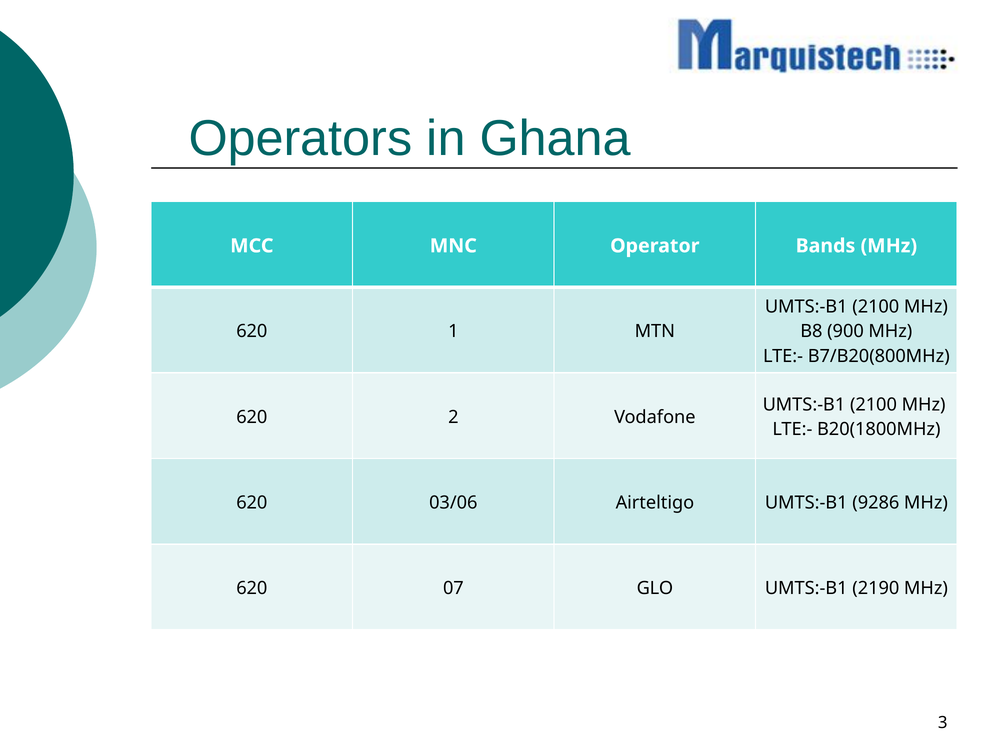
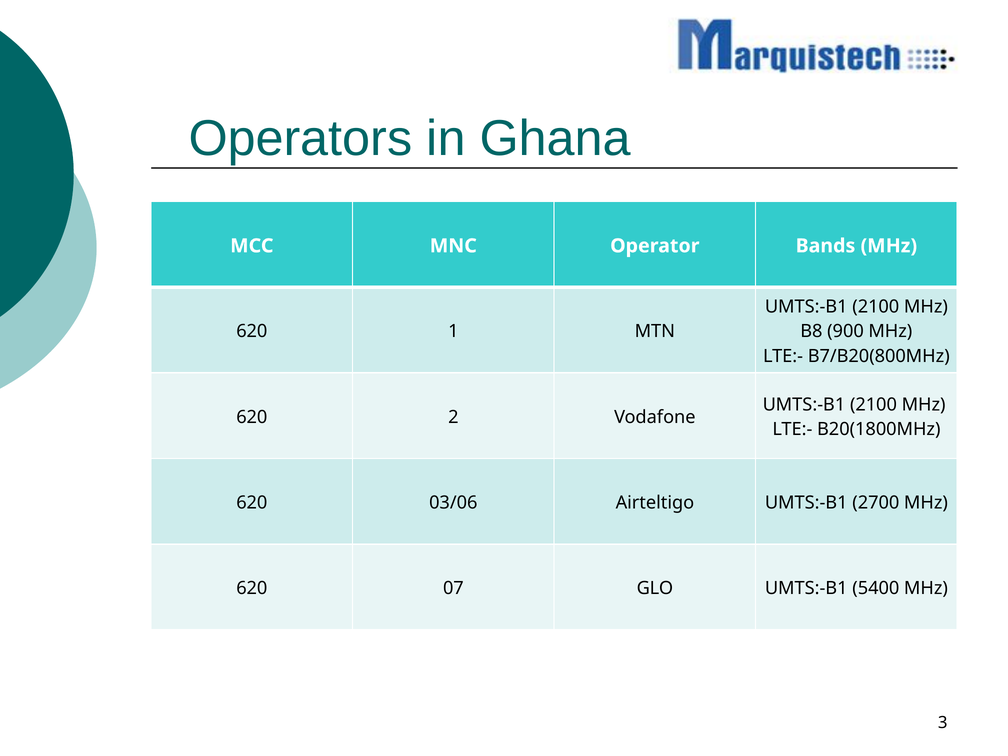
9286: 9286 -> 2700
2190: 2190 -> 5400
